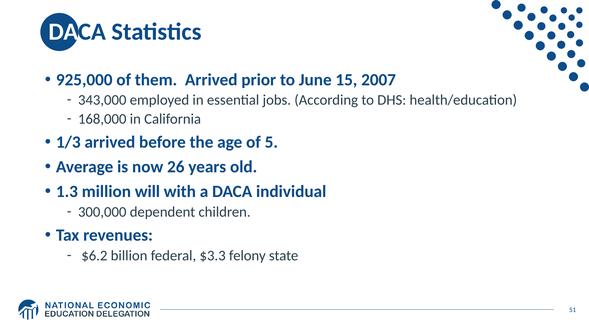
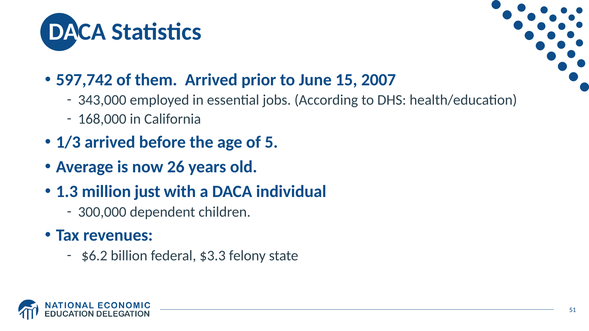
925,000: 925,000 -> 597,742
will: will -> just
